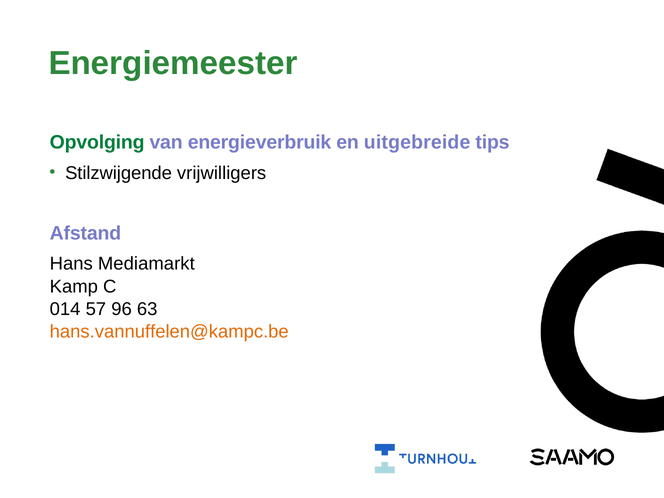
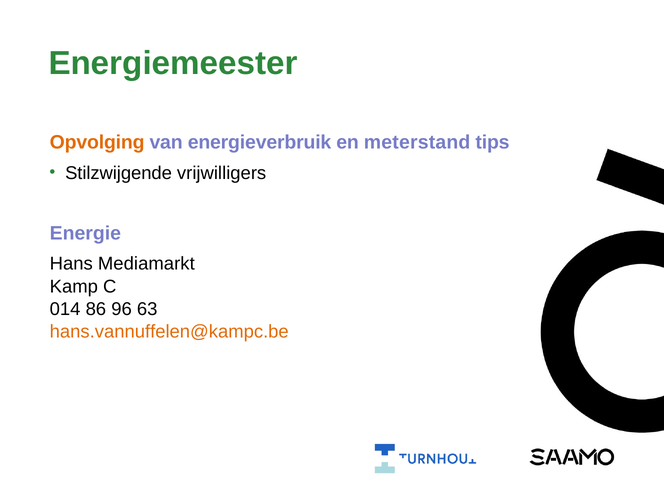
Opvolging colour: green -> orange
uitgebreide: uitgebreide -> meterstand
Afstand: Afstand -> Energie
57: 57 -> 86
